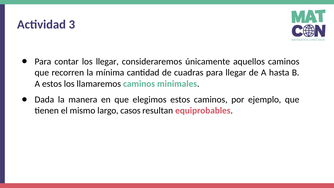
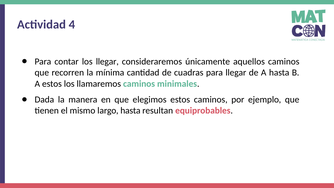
3: 3 -> 4
largo casos: casos -> hasta
